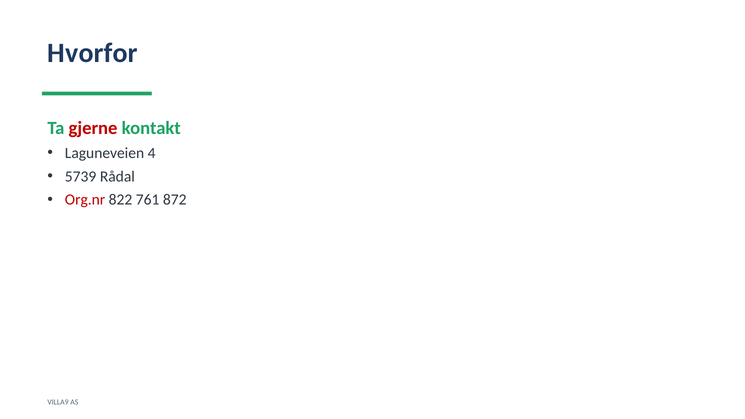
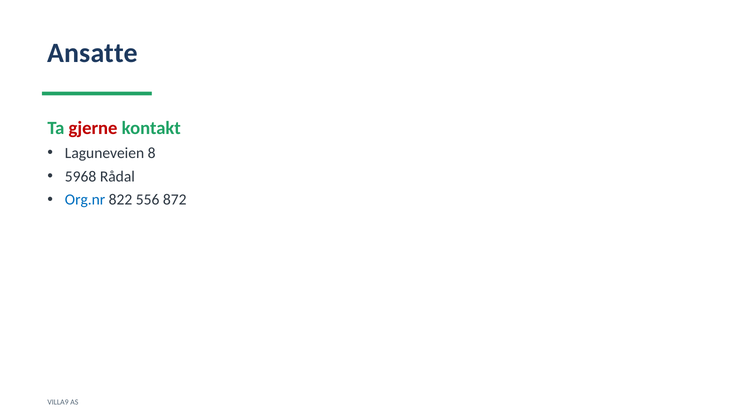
Hvorfor: Hvorfor -> Ansatte
4: 4 -> 8
5739: 5739 -> 5968
Org.nr colour: red -> blue
761: 761 -> 556
